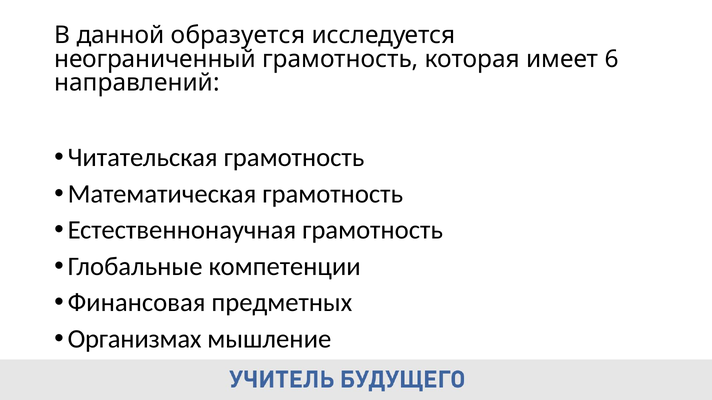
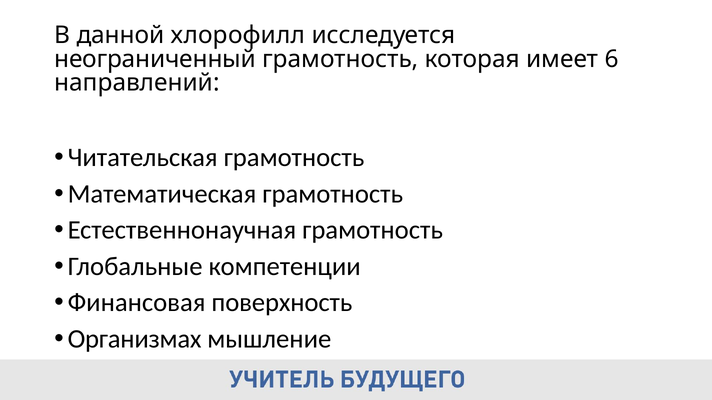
образуется: образуется -> хлорофилл
предметных: предметных -> поверхность
